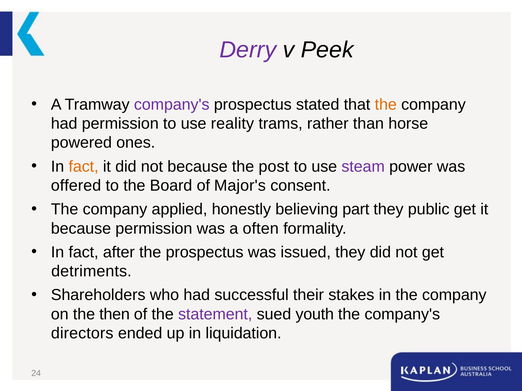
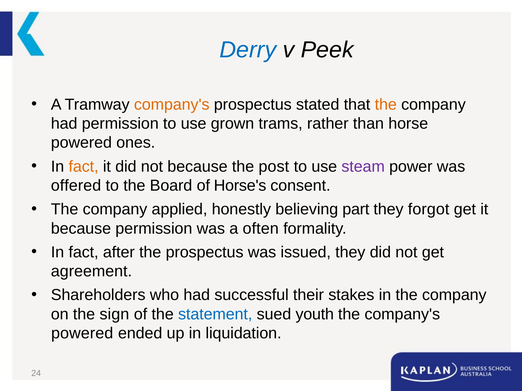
Derry colour: purple -> blue
company's at (172, 105) colour: purple -> orange
reality: reality -> grown
Major's: Major's -> Horse's
public: public -> forgot
detriments: detriments -> agreement
then: then -> sign
statement colour: purple -> blue
directors at (82, 334): directors -> powered
